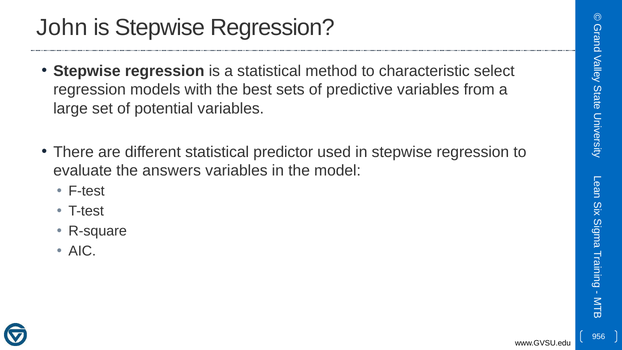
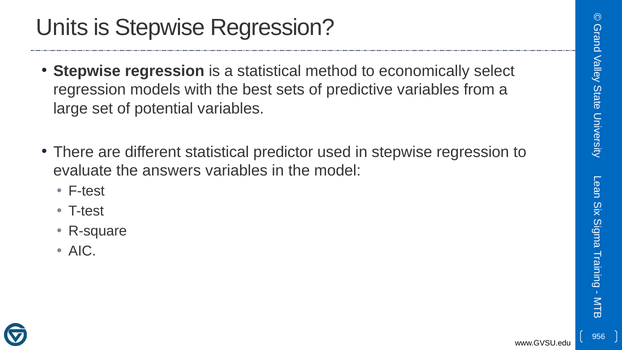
John: John -> Units
characteristic: characteristic -> economically
